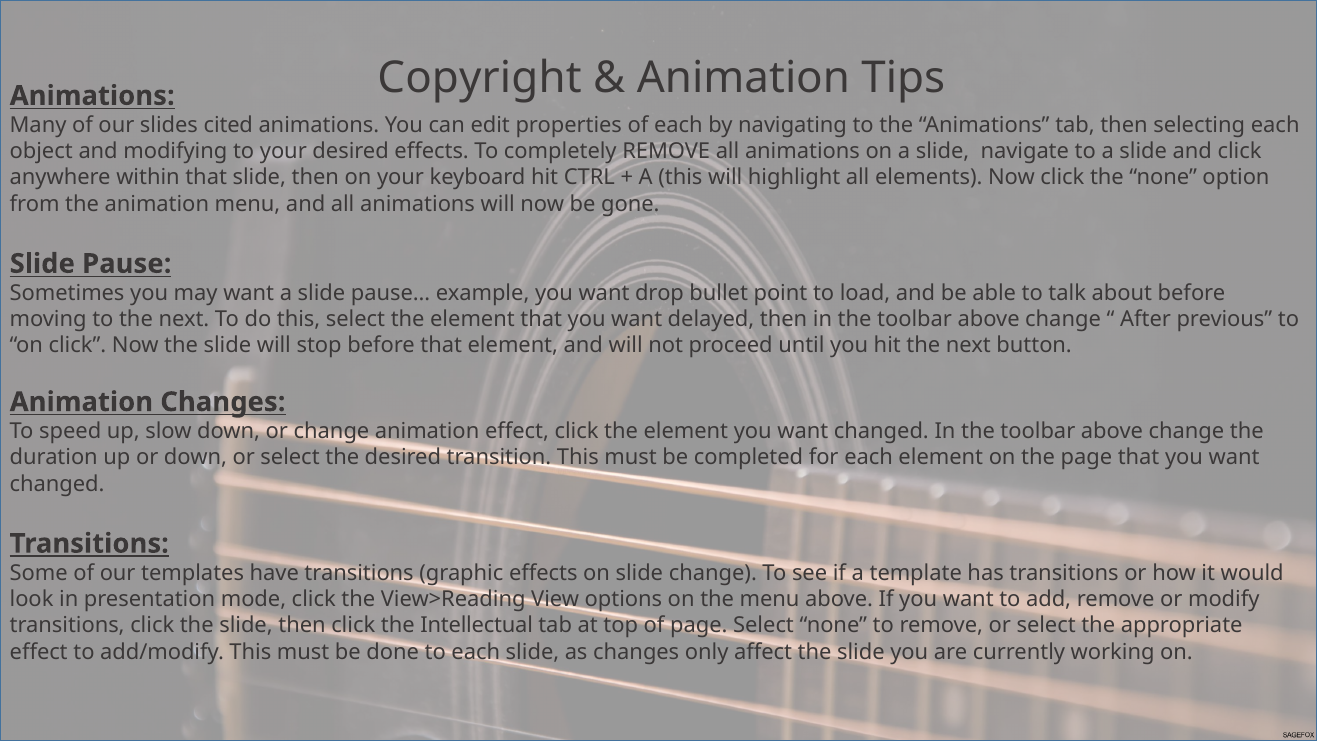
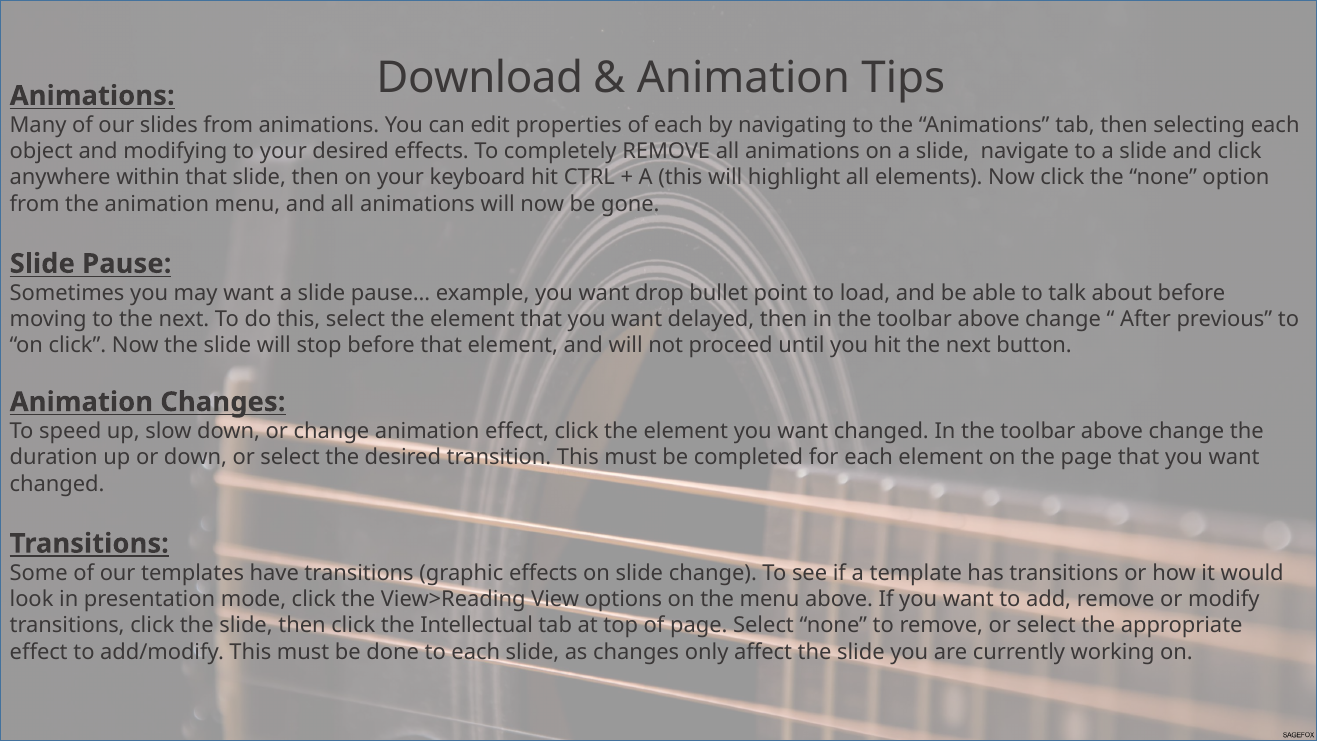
Copyright: Copyright -> Download
slides cited: cited -> from
